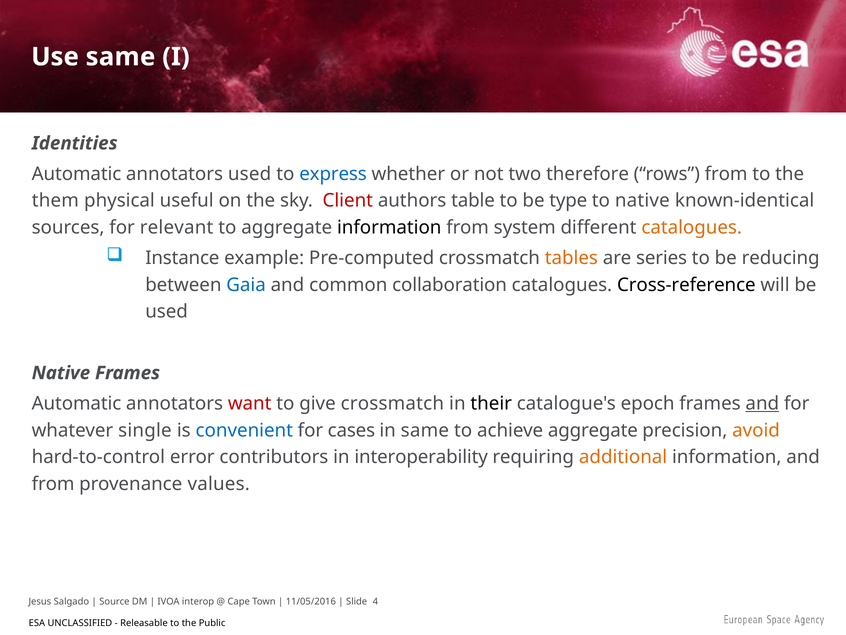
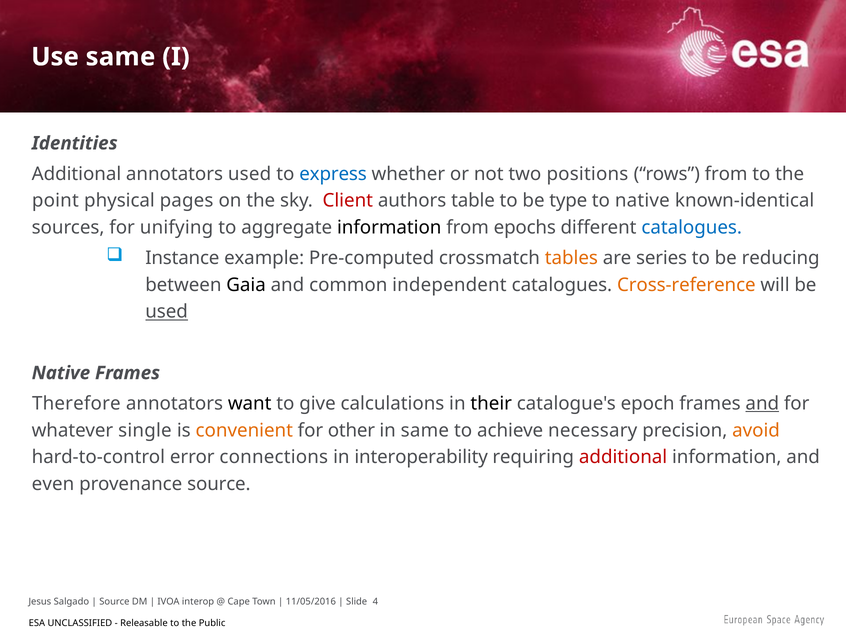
Automatic at (77, 174): Automatic -> Additional
therefore: therefore -> positions
them: them -> point
useful: useful -> pages
relevant: relevant -> unifying
system: system -> epochs
catalogues at (692, 227) colour: orange -> blue
Gaia colour: blue -> black
collaboration: collaboration -> independent
Cross-reference colour: black -> orange
used at (167, 312) underline: none -> present
Automatic at (77, 403): Automatic -> Therefore
want colour: red -> black
give crossmatch: crossmatch -> calculations
convenient colour: blue -> orange
cases: cases -> other
achieve aggregate: aggregate -> necessary
contributors: contributors -> connections
additional at (623, 457) colour: orange -> red
from at (53, 484): from -> even
provenance values: values -> source
